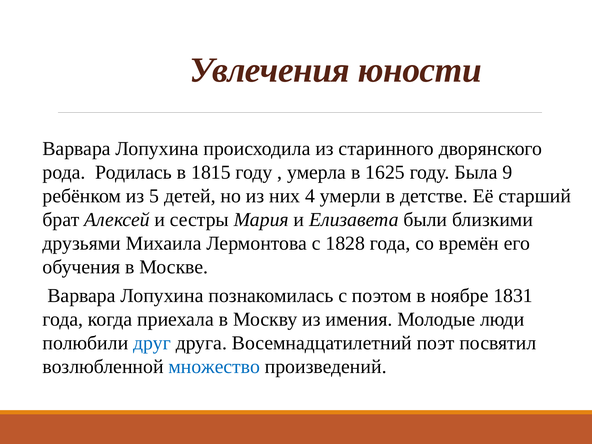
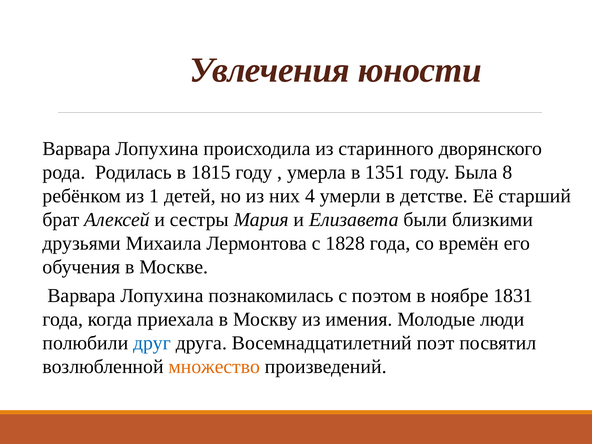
1625: 1625 -> 1351
9: 9 -> 8
5: 5 -> 1
множество colour: blue -> orange
